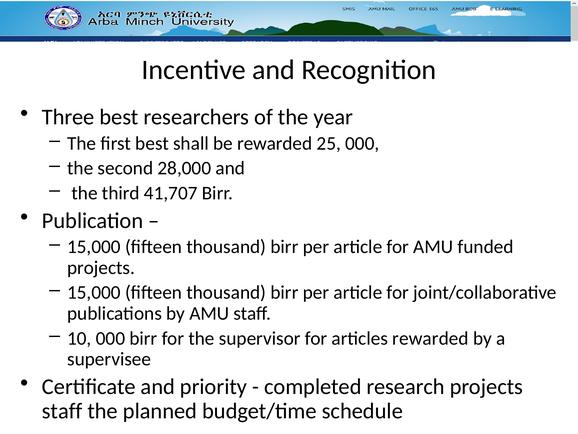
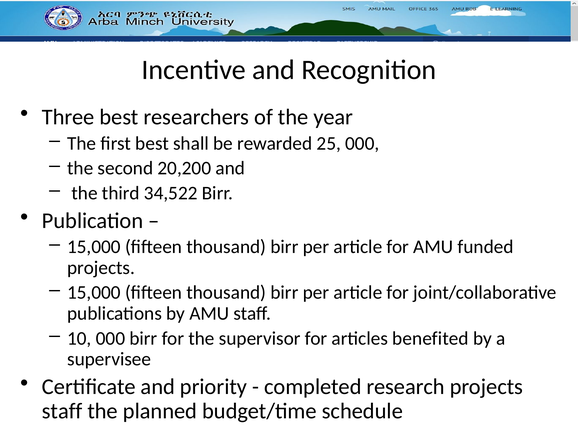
28,000: 28,000 -> 20,200
41,707: 41,707 -> 34,522
articles rewarded: rewarded -> benefited
